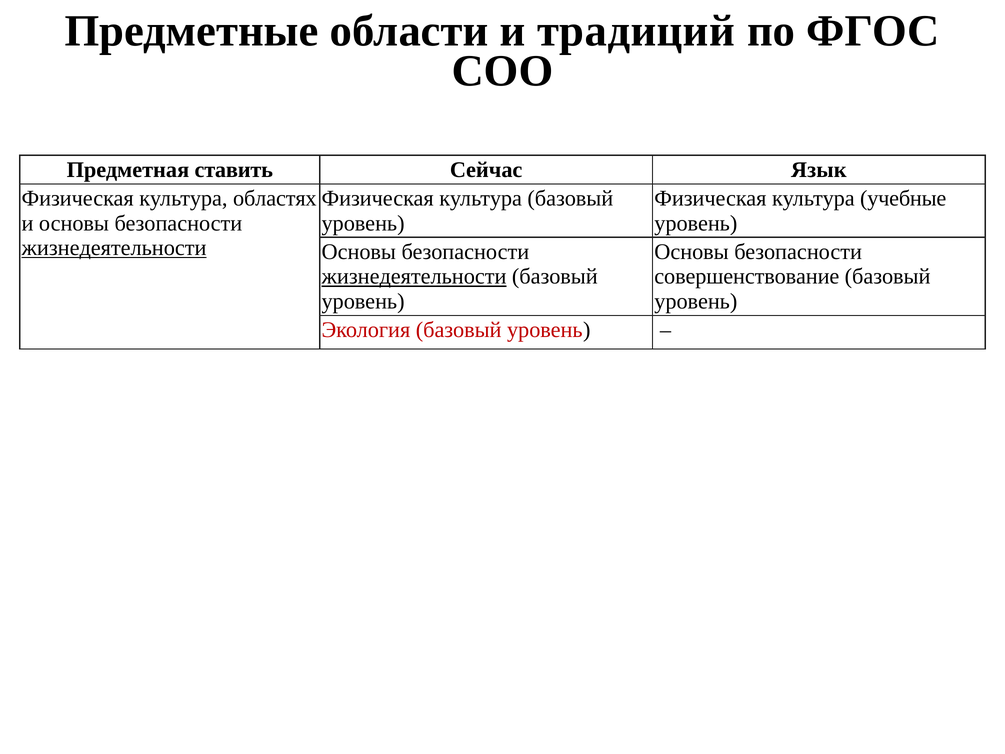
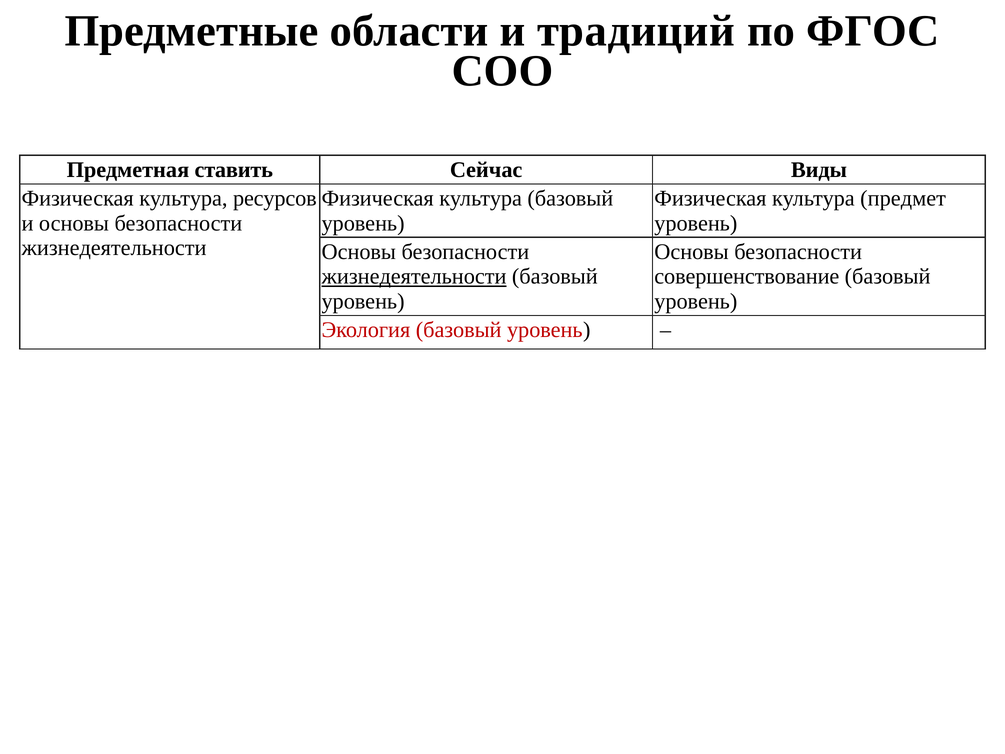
Язык: Язык -> Виды
областях: областях -> ресурсов
учебные: учебные -> предмет
жизнедеятельности at (114, 248) underline: present -> none
